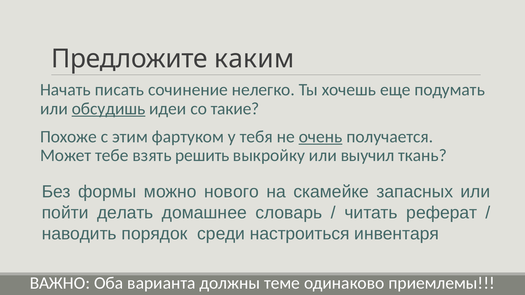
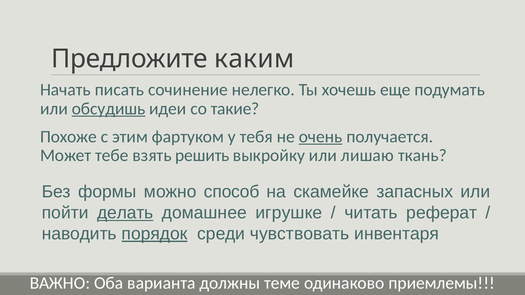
выучил: выучил -> лишаю
нового: нового -> способ
делать underline: none -> present
словарь: словарь -> игрушке
порядок underline: none -> present
настроиться: настроиться -> чувствовать
